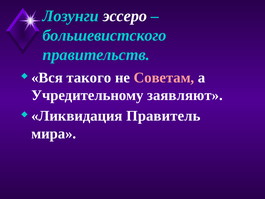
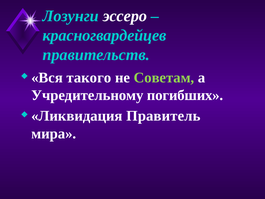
большевистского: большевистского -> красногвардейцев
Советам colour: pink -> light green
заявляют: заявляют -> погибших
